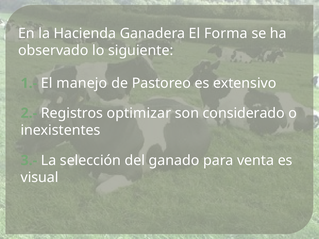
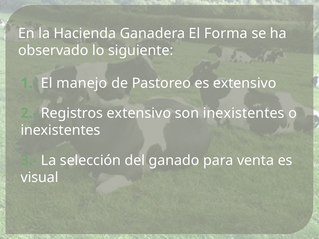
Registros optimizar: optimizar -> extensivo
son considerado: considerado -> inexistentes
